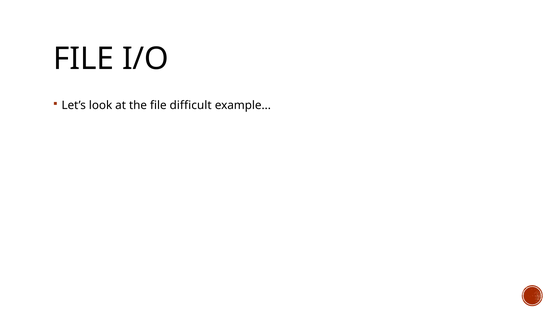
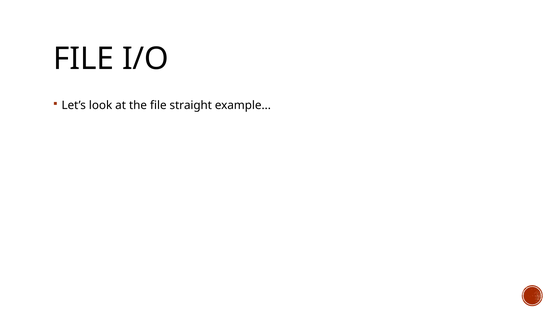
difficult: difficult -> straight
